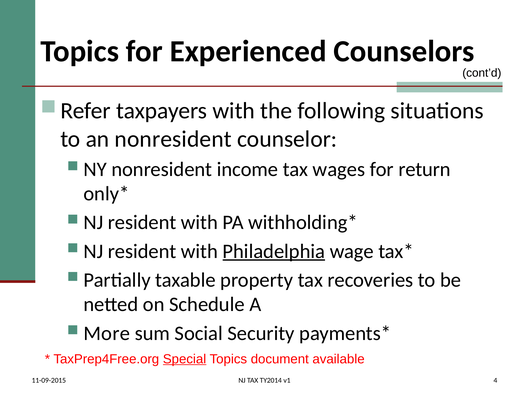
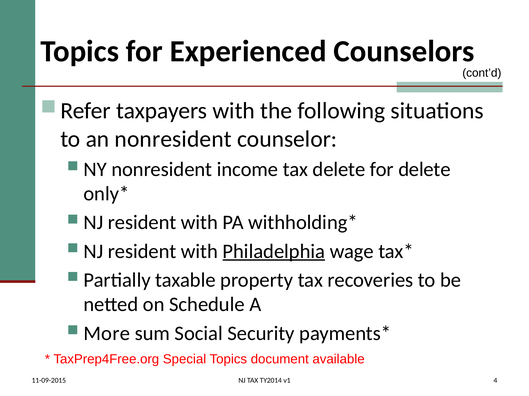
tax wages: wages -> delete
for return: return -> delete
Special underline: present -> none
